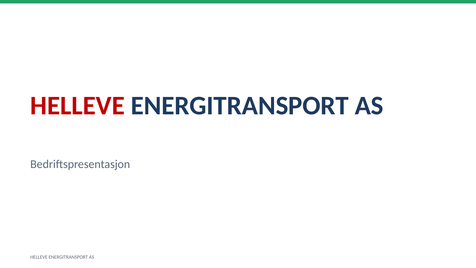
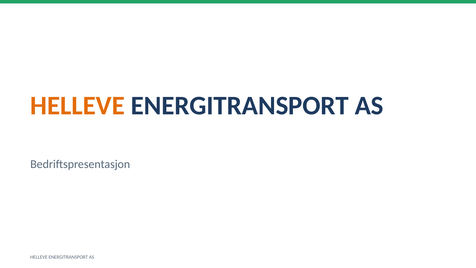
HELLEVE at (78, 106) colour: red -> orange
